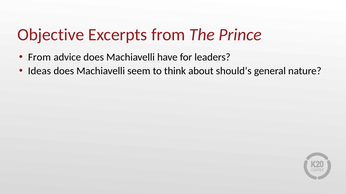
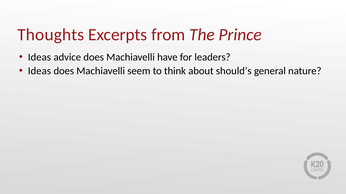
Objective: Objective -> Thoughts
From at (39, 57): From -> Ideas
